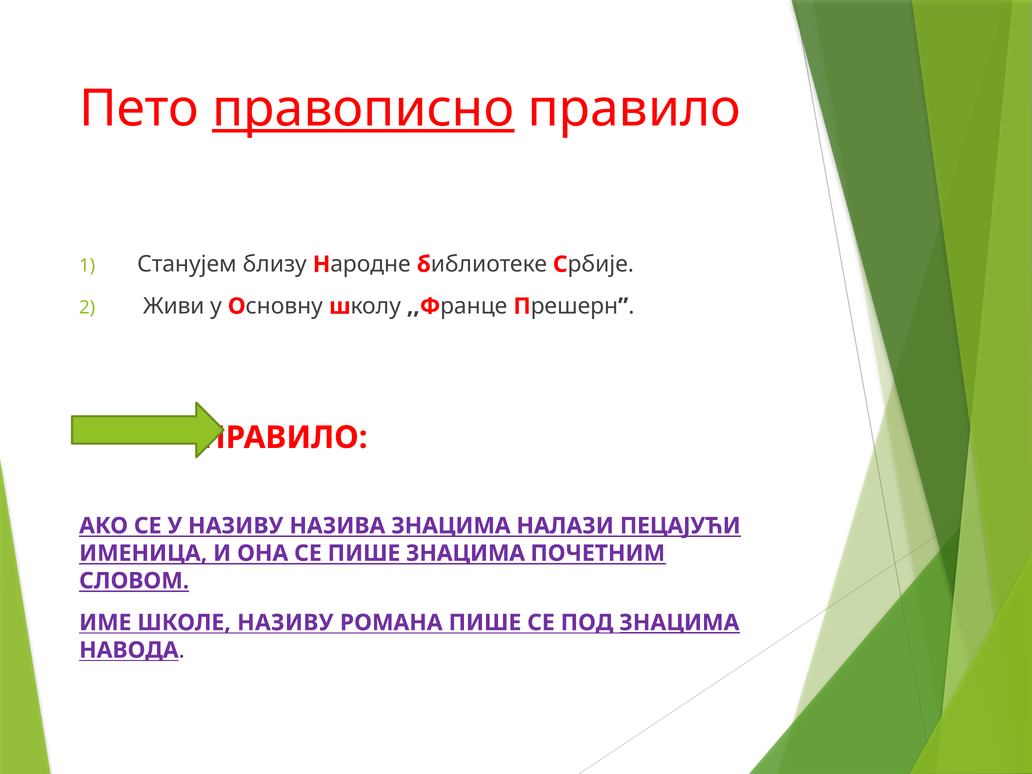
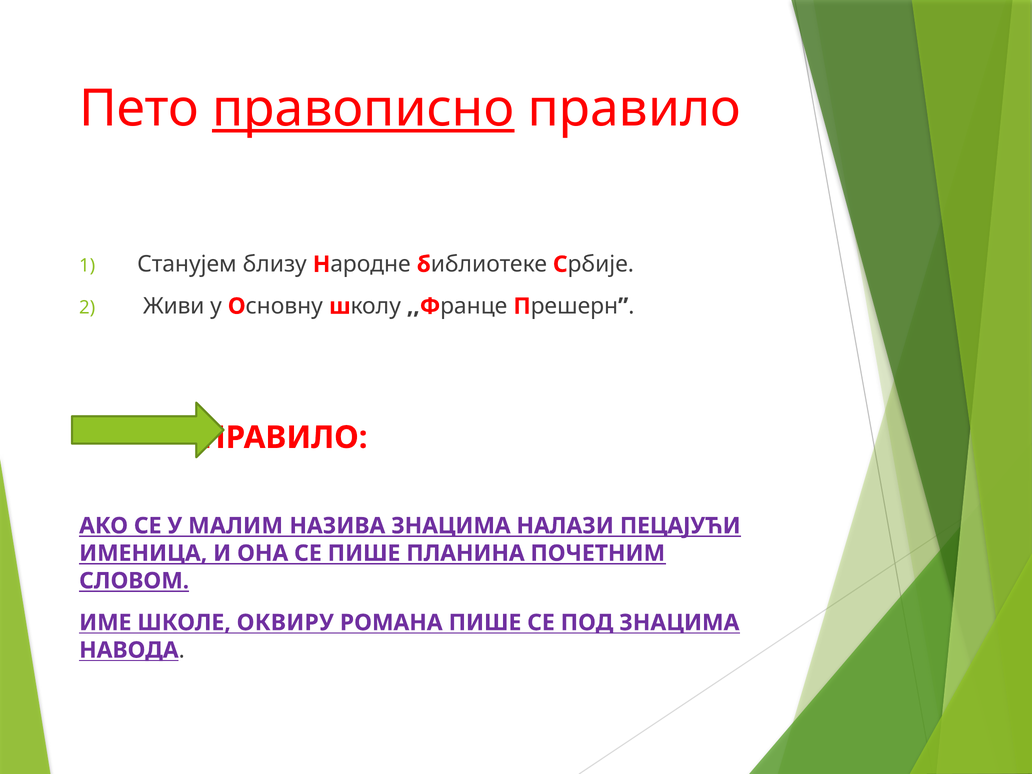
У НАЗИВУ: НАЗИВУ -> МАЛИМ
ПИШЕ ЗНАЦИМА: ЗНАЦИМА -> ПЛАНИНА
ШКОЛЕ НАЗИВУ: НАЗИВУ -> ОКВИРУ
ЗНАЦИМА at (679, 623) underline: present -> none
